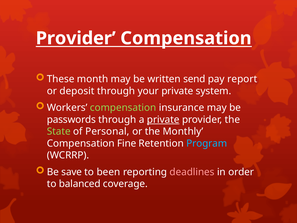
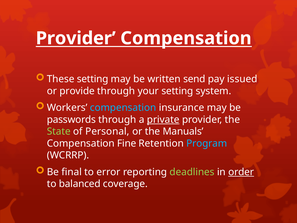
These month: month -> setting
report: report -> issued
deposit: deposit -> provide
your private: private -> setting
compensation at (123, 108) colour: light green -> light blue
Monthly: Monthly -> Manuals
save: save -> final
been: been -> error
deadlines colour: pink -> light green
order underline: none -> present
